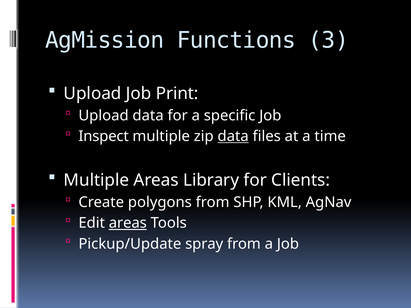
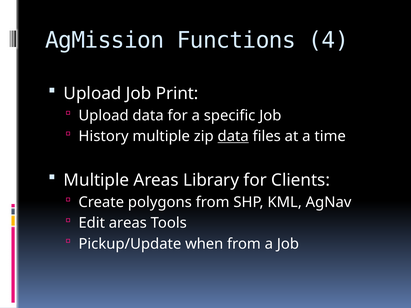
3: 3 -> 4
Inspect: Inspect -> History
areas at (128, 223) underline: present -> none
spray: spray -> when
